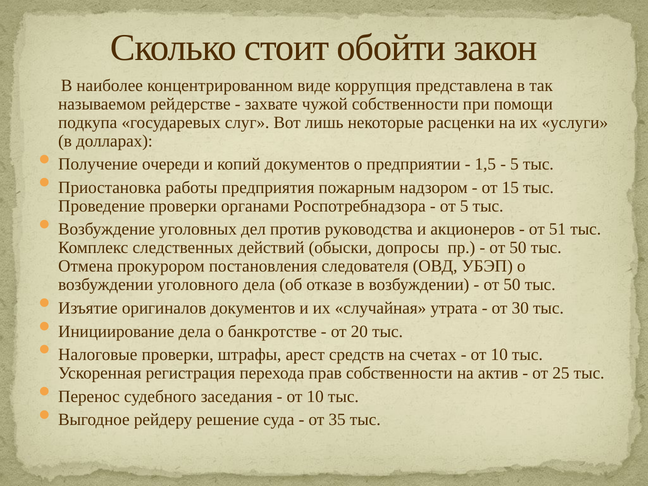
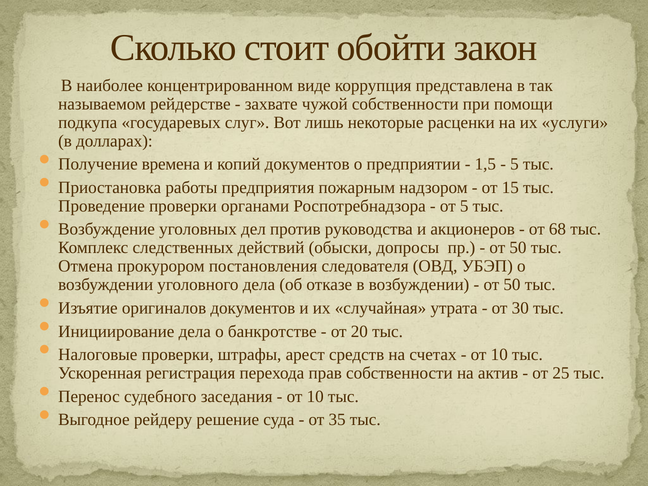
очереди: очереди -> времена
51: 51 -> 68
